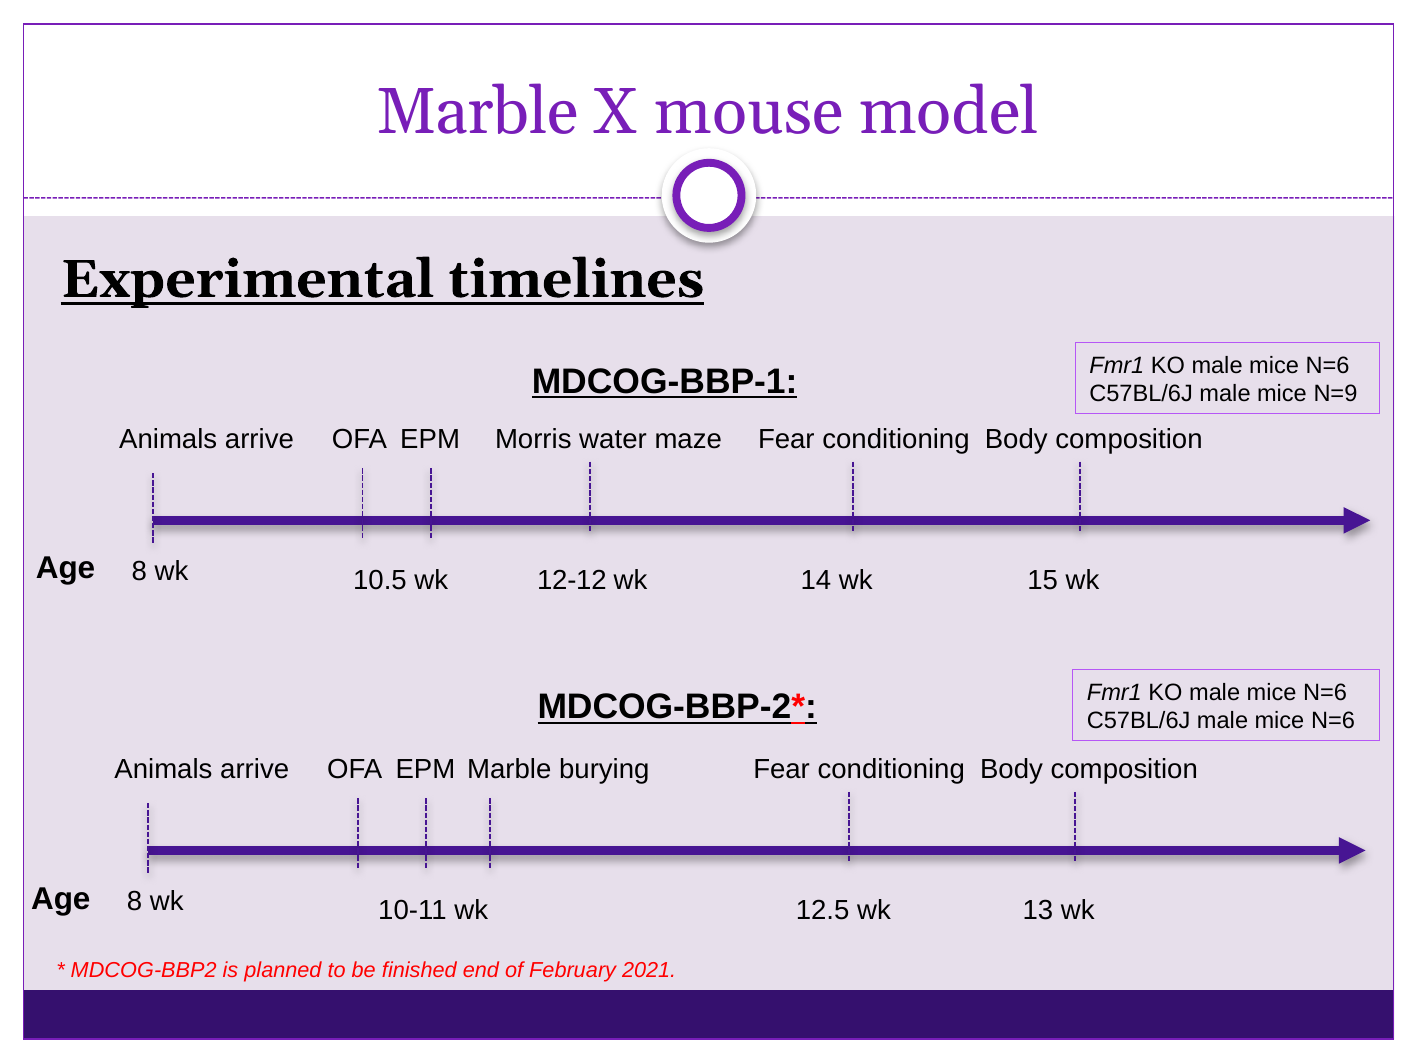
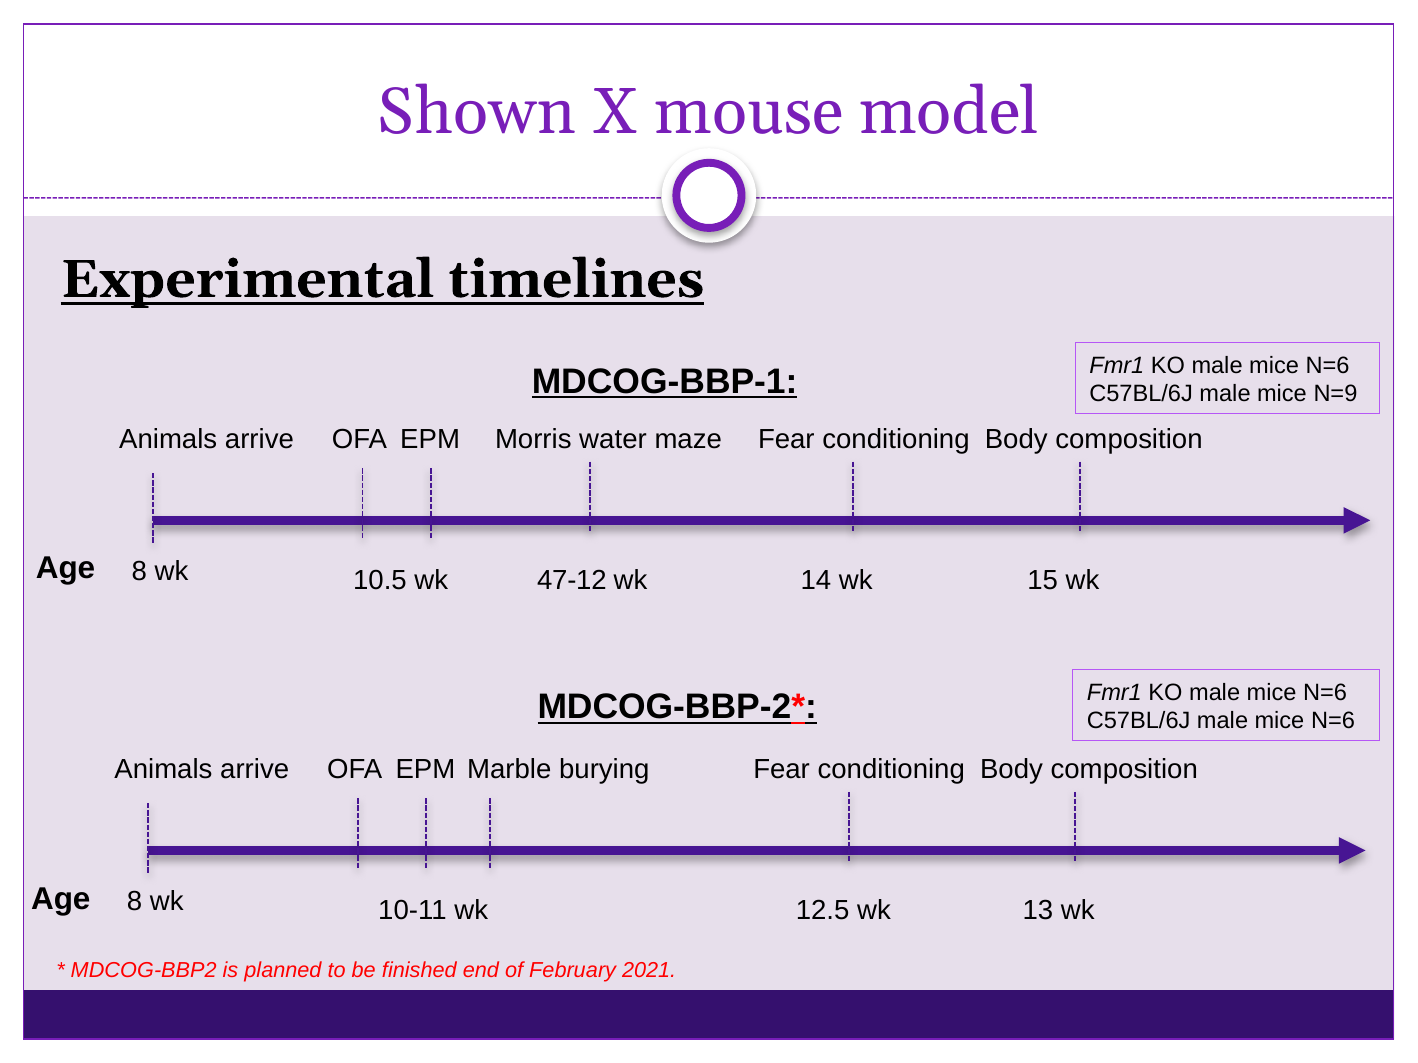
Marble at (478, 112): Marble -> Shown
12-12: 12-12 -> 47-12
